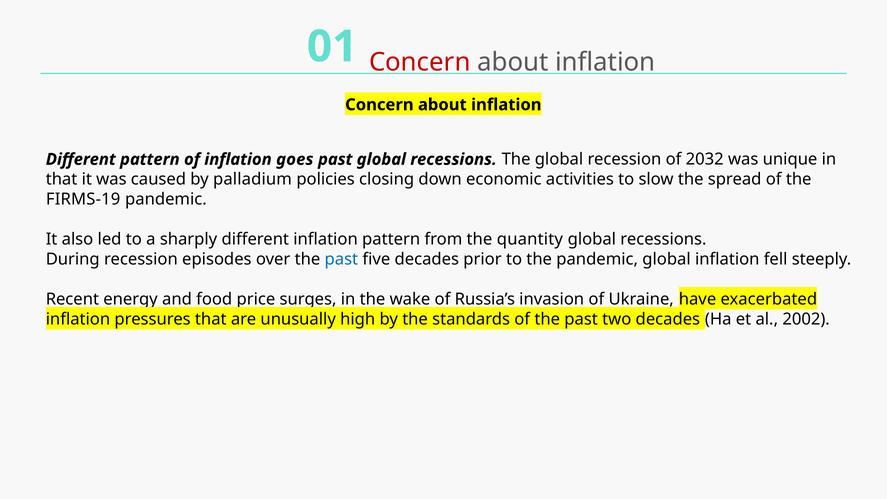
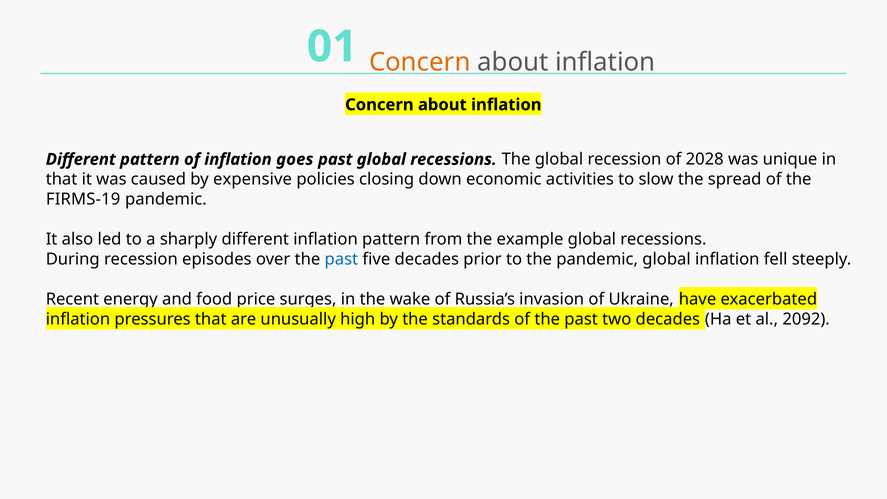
Concern at (420, 62) colour: red -> orange
2032: 2032 -> 2028
palladium: palladium -> expensive
quantity: quantity -> example
2002: 2002 -> 2092
